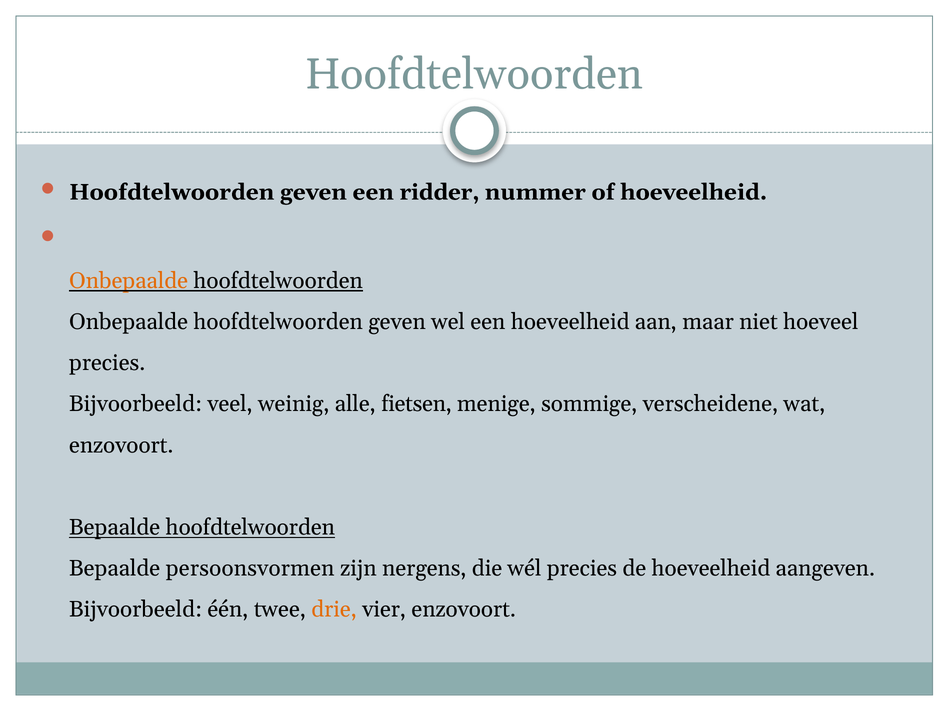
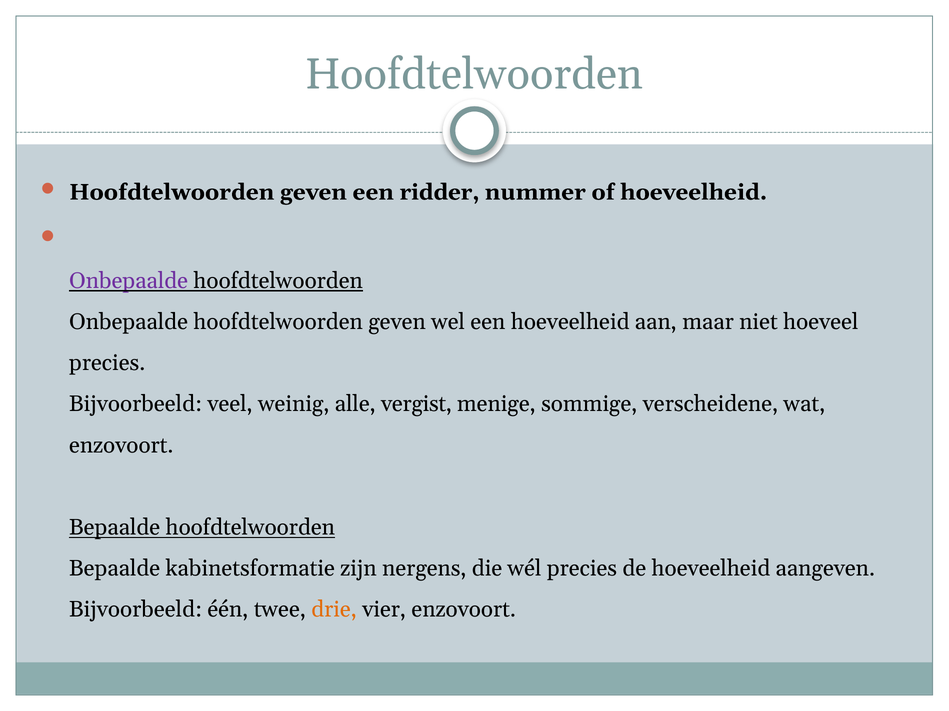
Onbepaalde at (129, 281) colour: orange -> purple
fietsen: fietsen -> vergist
persoonsvormen: persoonsvormen -> kabinetsformatie
